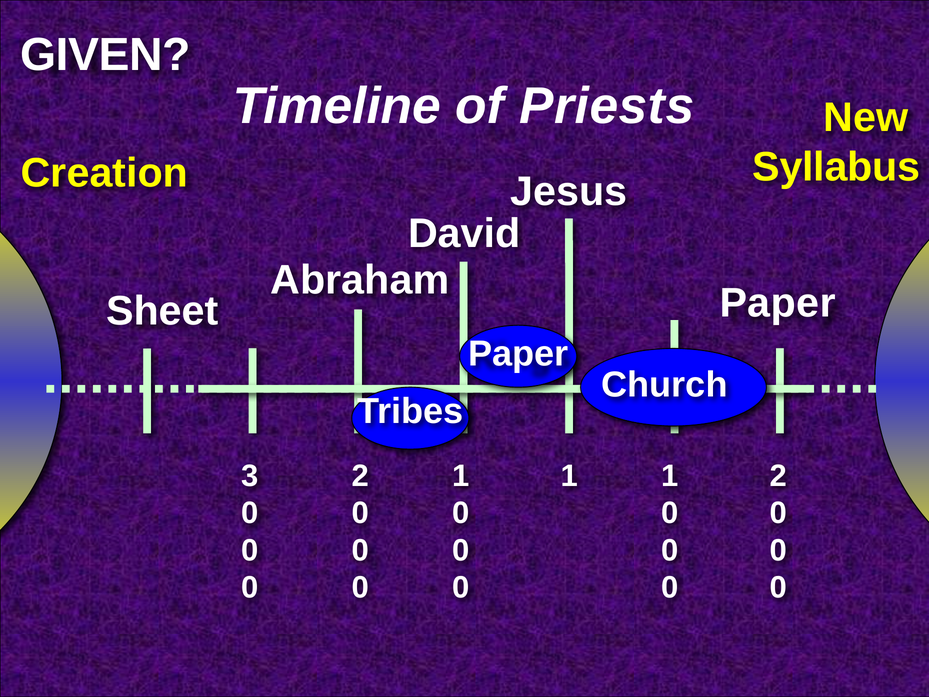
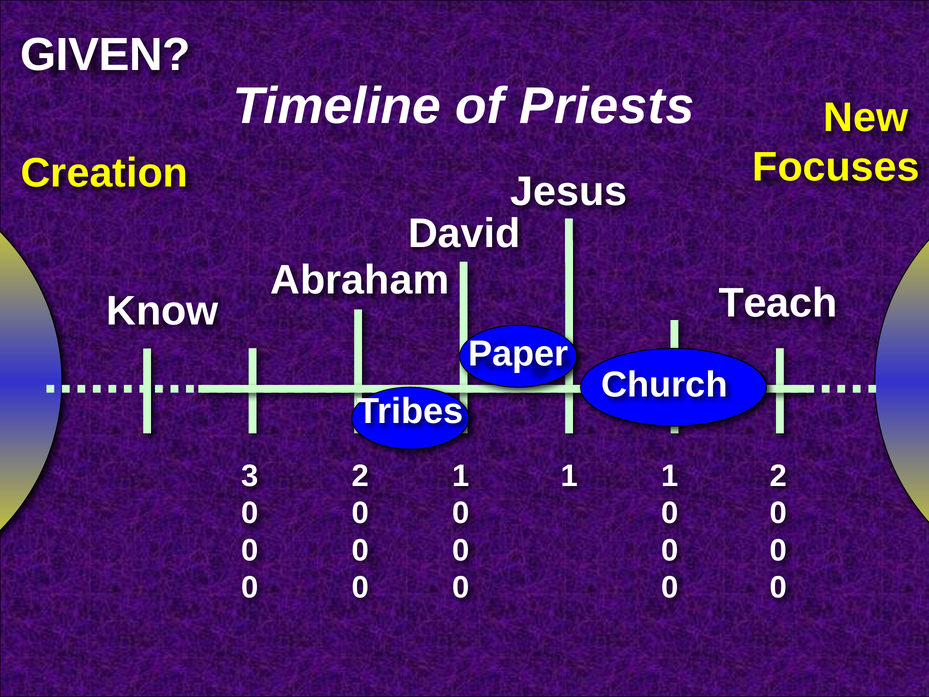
Syllabus: Syllabus -> Focuses
Paper at (778, 303): Paper -> Teach
Sheet: Sheet -> Know
